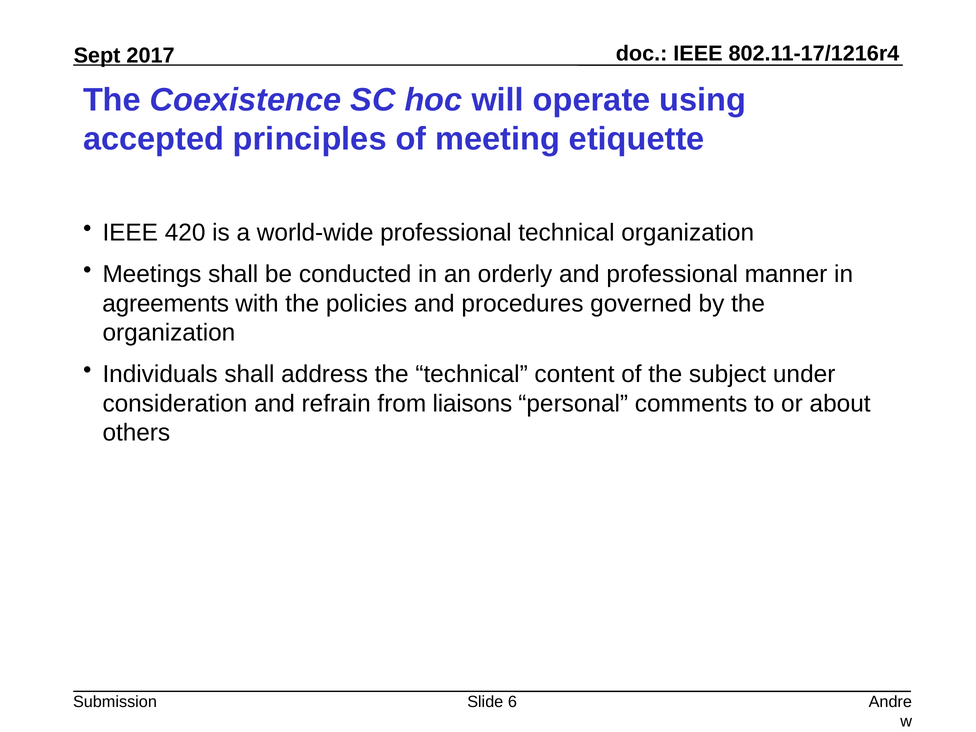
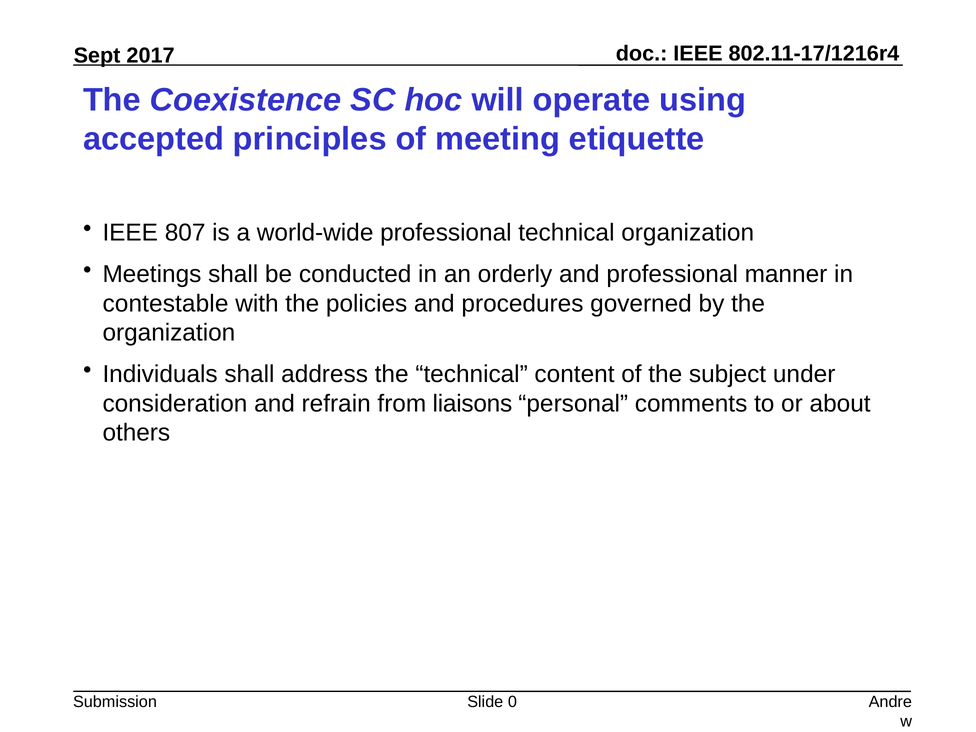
420: 420 -> 807
agreements: agreements -> contestable
6: 6 -> 0
